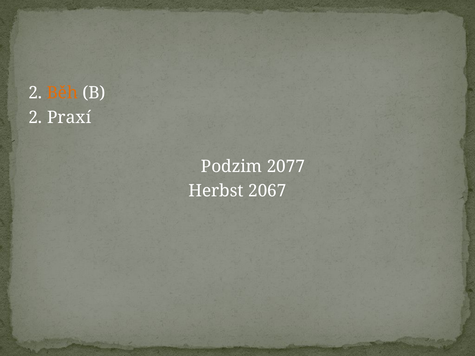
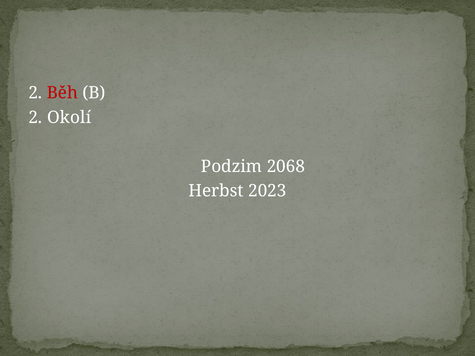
Běh colour: orange -> red
Praxí: Praxí -> Okolí
2077: 2077 -> 2068
2067: 2067 -> 2023
